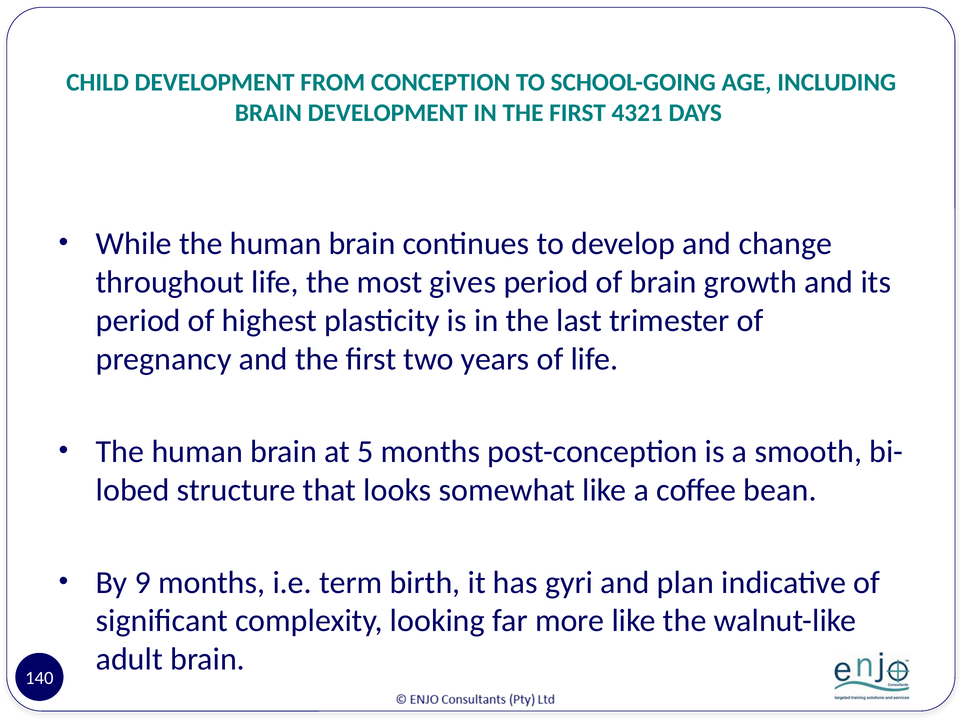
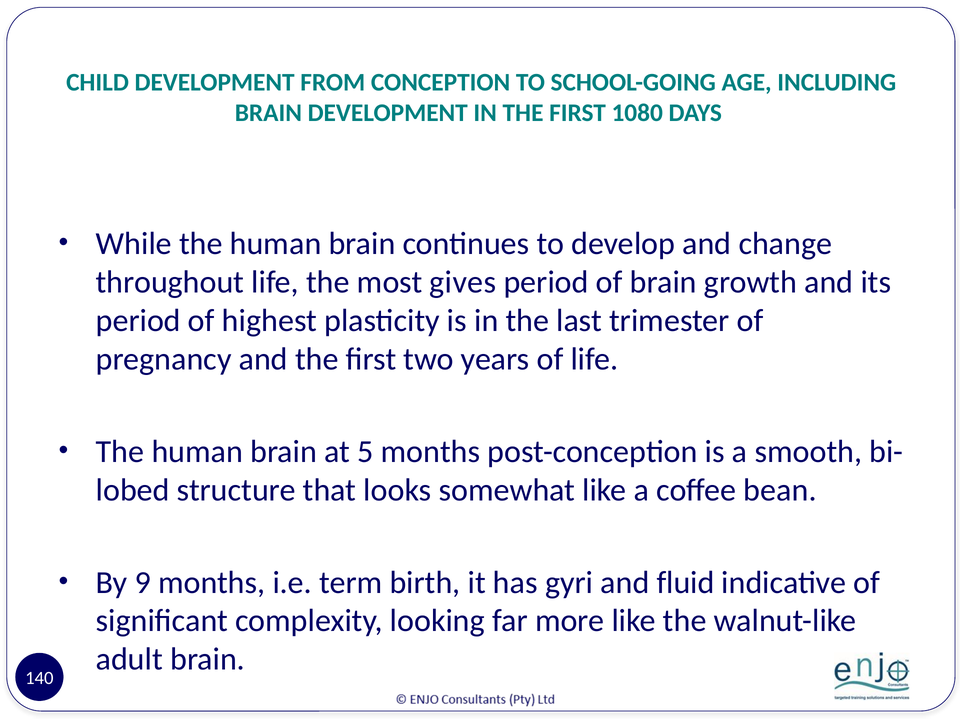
4321: 4321 -> 1080
plan: plan -> fluid
